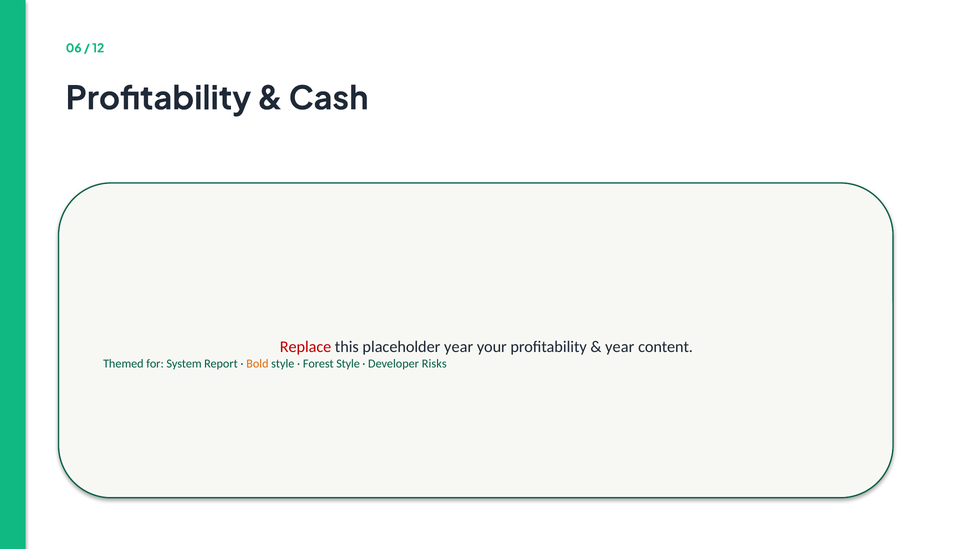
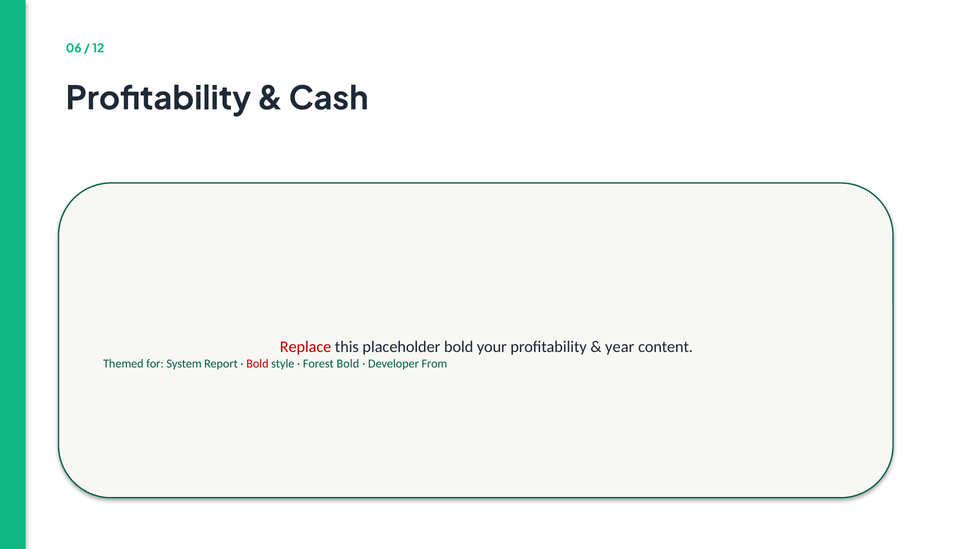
placeholder year: year -> bold
Bold at (257, 364) colour: orange -> red
Forest Style: Style -> Bold
Risks: Risks -> From
